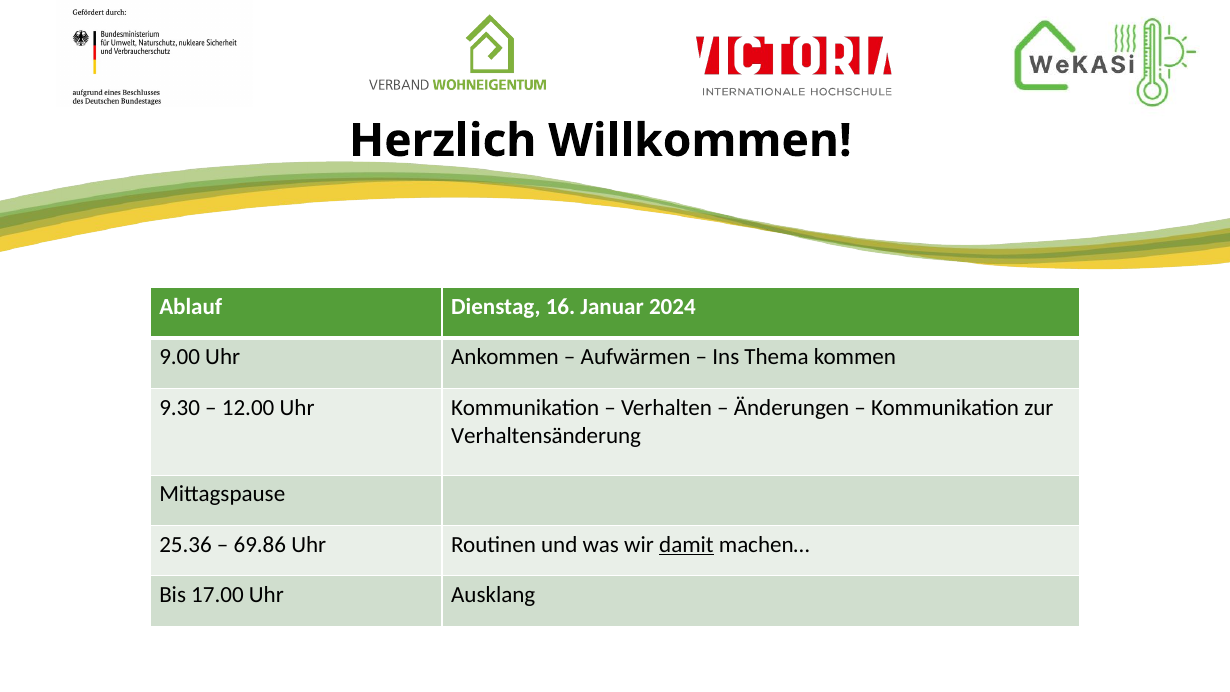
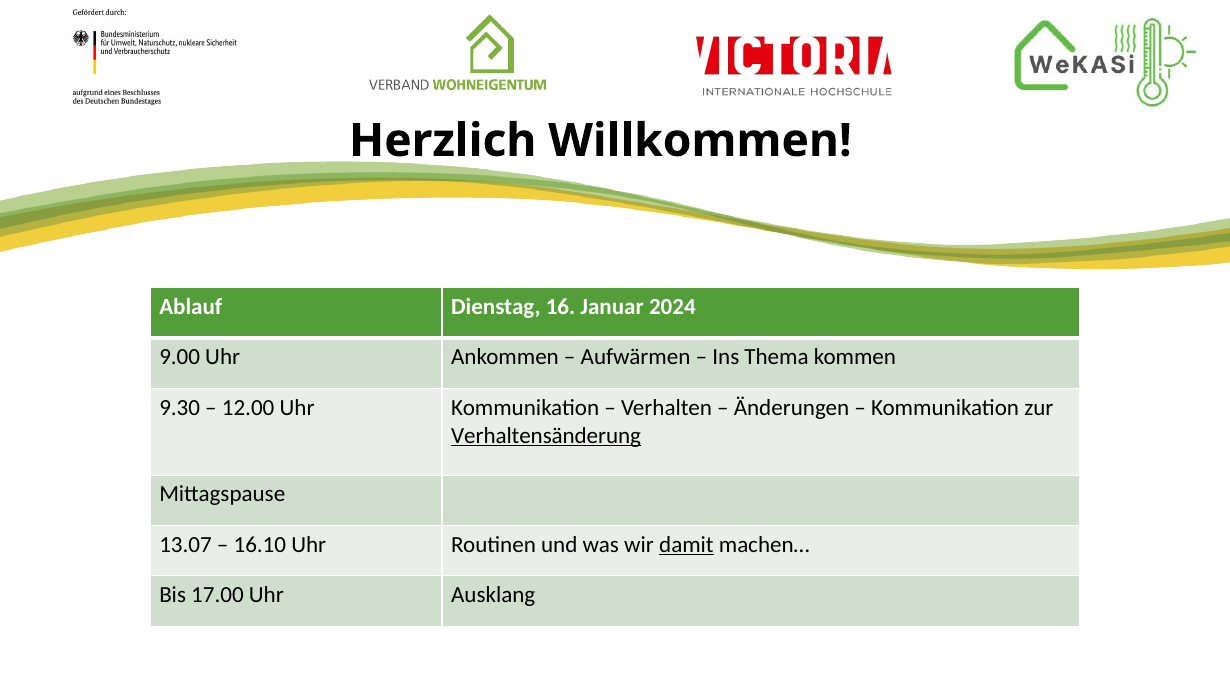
Verhaltensänderung underline: none -> present
25.36: 25.36 -> 13.07
69.86: 69.86 -> 16.10
